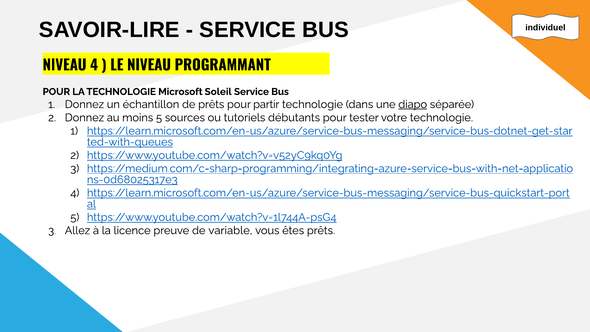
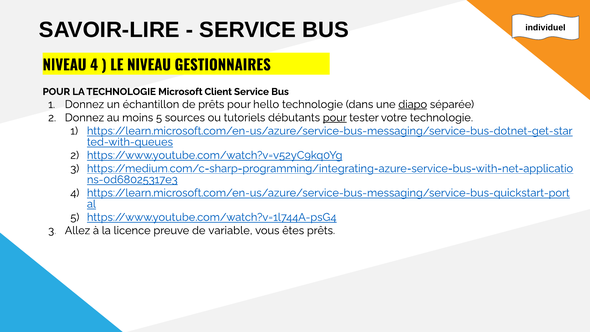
PROGRAMMANT: PROGRAMMANT -> GESTIONNAIRES
Soleil: Soleil -> Client
partir: partir -> hello
pour at (335, 118) underline: none -> present
